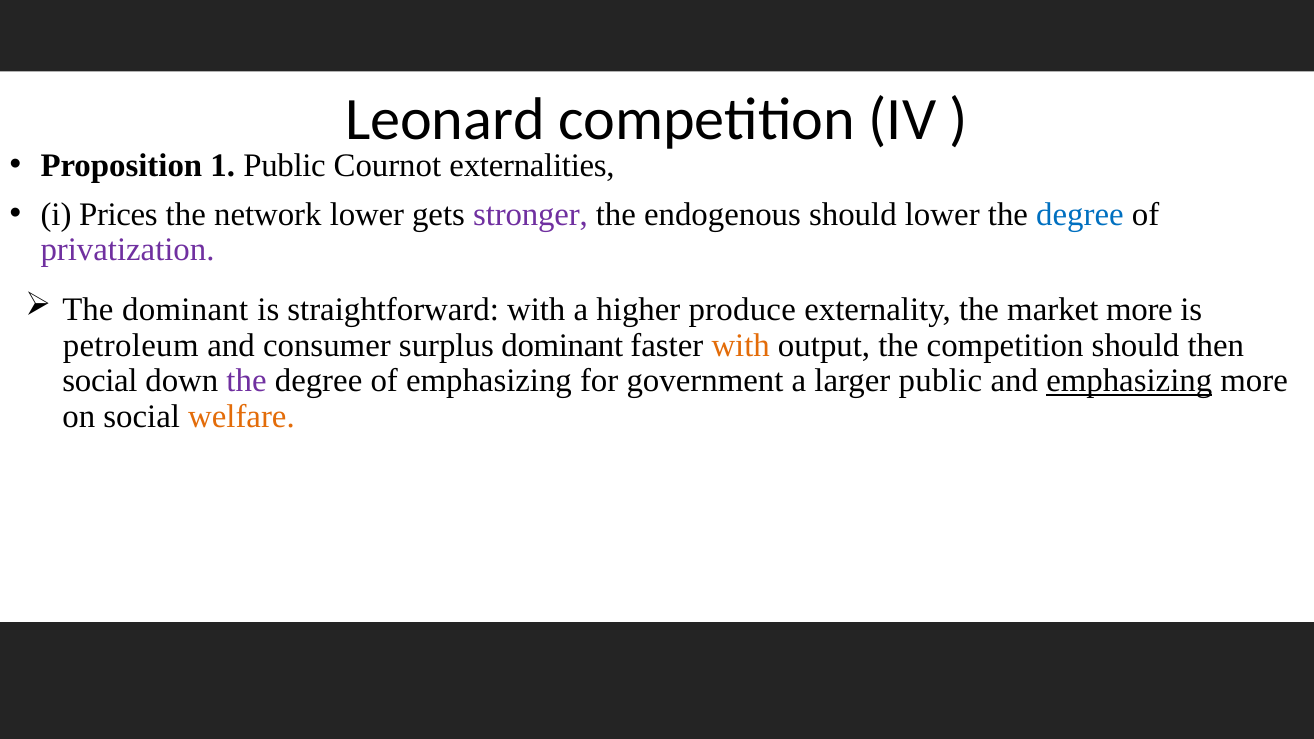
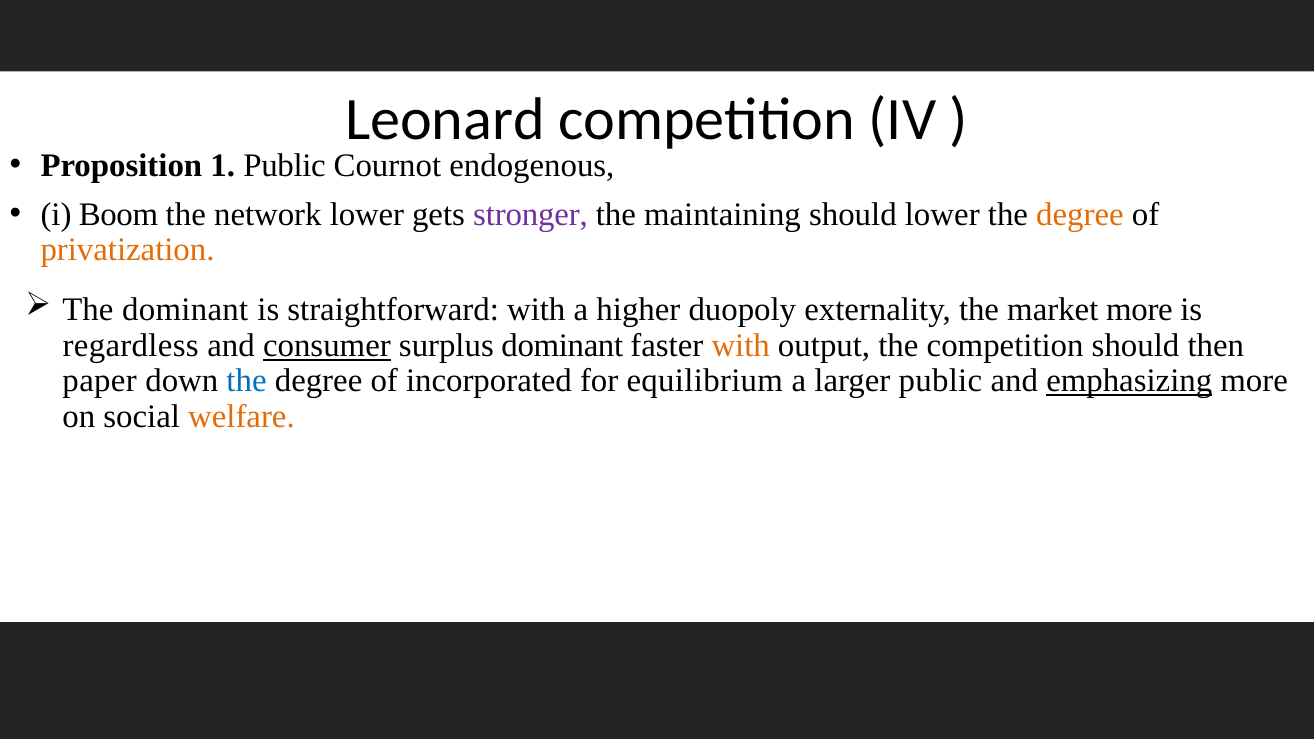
externalities: externalities -> endogenous
Prices: Prices -> Boom
endogenous: endogenous -> maintaining
degree at (1080, 214) colour: blue -> orange
privatization colour: purple -> orange
produce: produce -> duopoly
petroleum: petroleum -> regardless
consumer underline: none -> present
social at (100, 381): social -> paper
the at (247, 381) colour: purple -> blue
of emphasizing: emphasizing -> incorporated
government: government -> equilibrium
